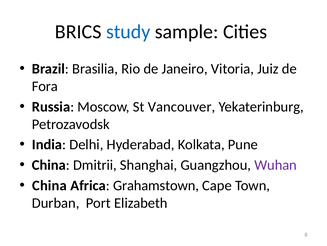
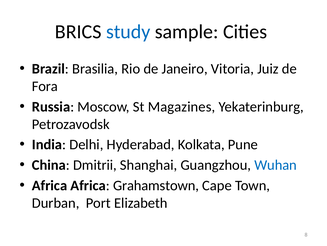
Vancouver: Vancouver -> Magazines
Wuhan colour: purple -> blue
China at (49, 185): China -> Africa
